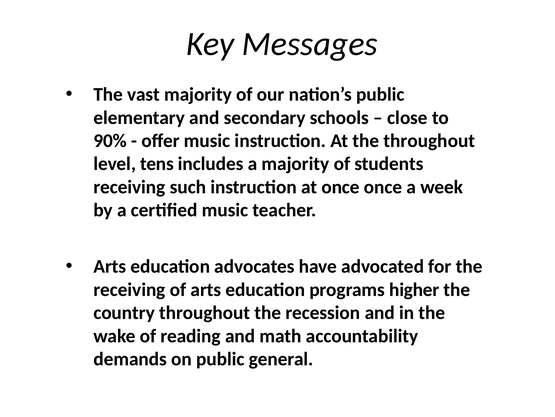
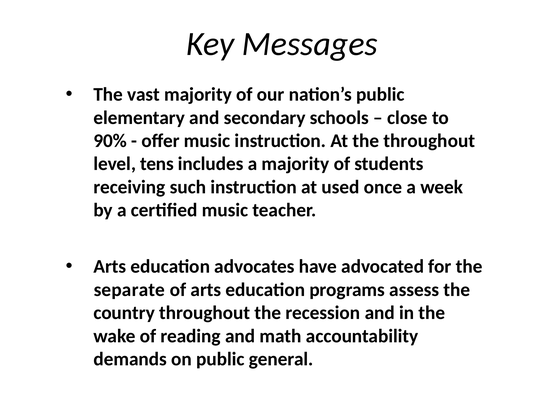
at once: once -> used
receiving at (129, 289): receiving -> separate
higher: higher -> assess
